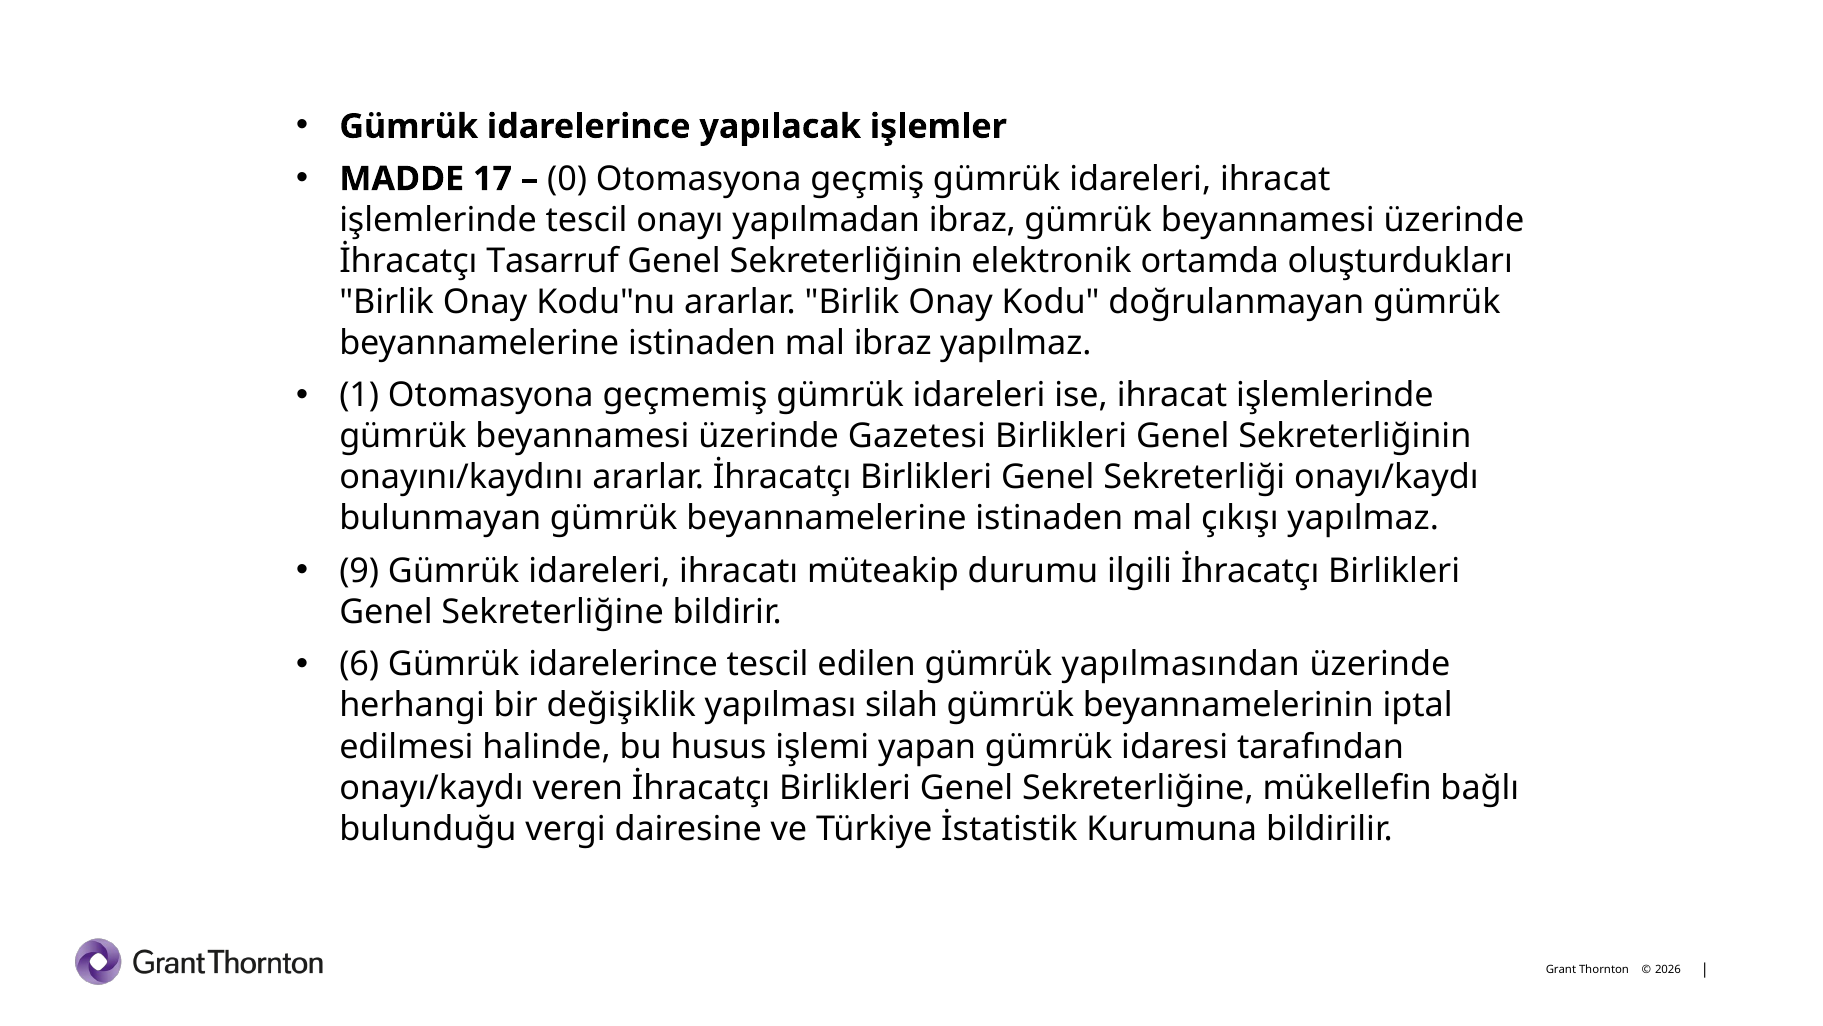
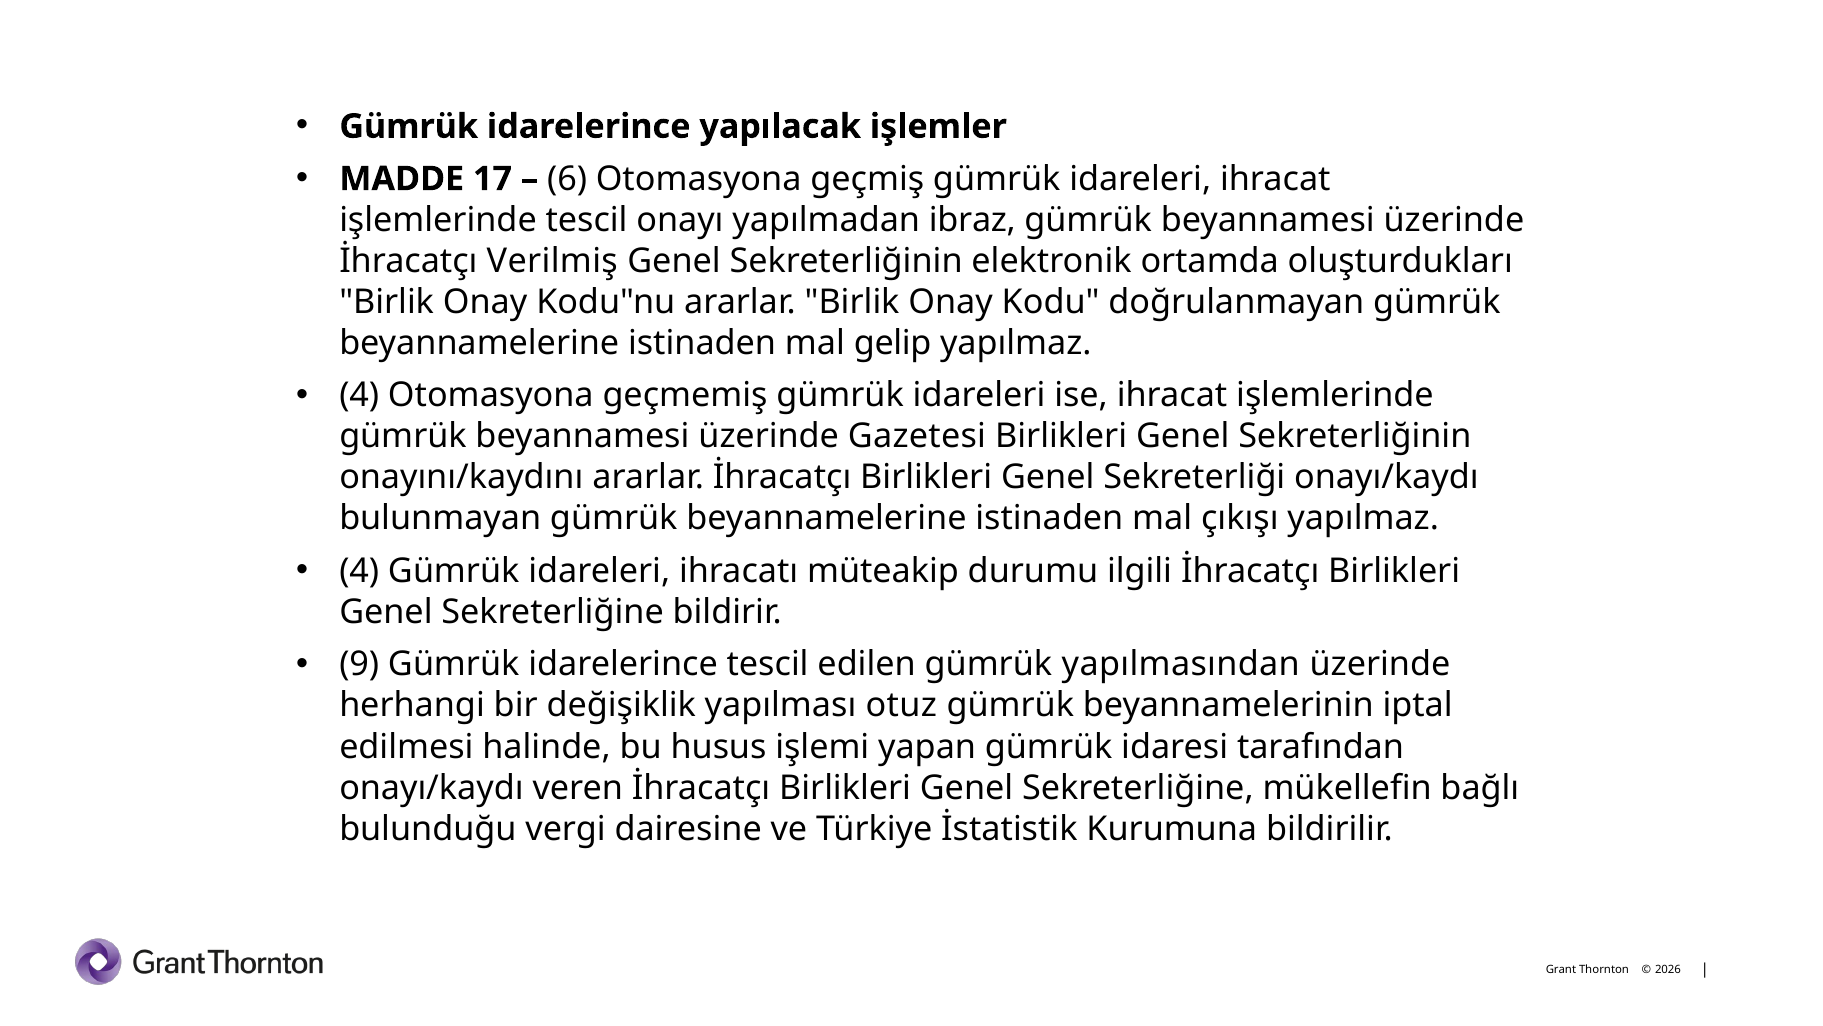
0: 0 -> 6
Tasarruf: Tasarruf -> Verilmiş
mal ibraz: ibraz -> gelip
1 at (359, 395): 1 -> 4
9 at (359, 571): 9 -> 4
6: 6 -> 9
silah: silah -> otuz
